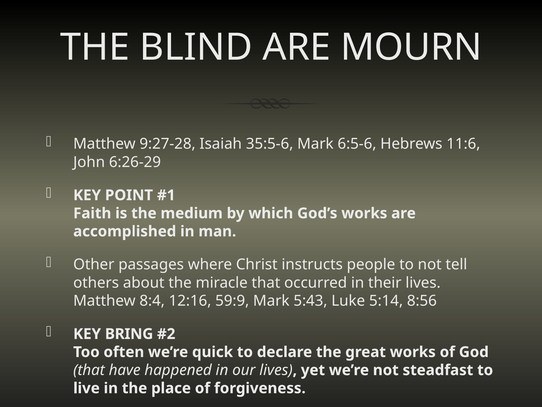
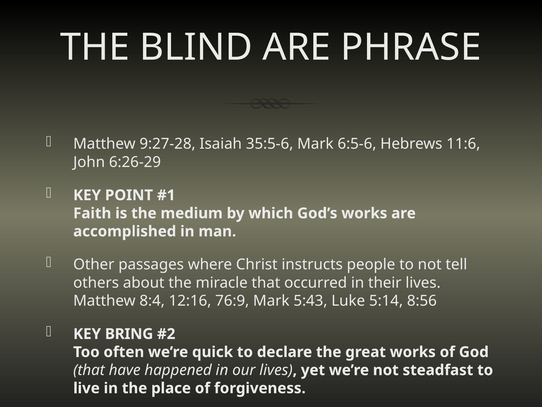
MOURN: MOURN -> PHRASE
59:9: 59:9 -> 76:9
